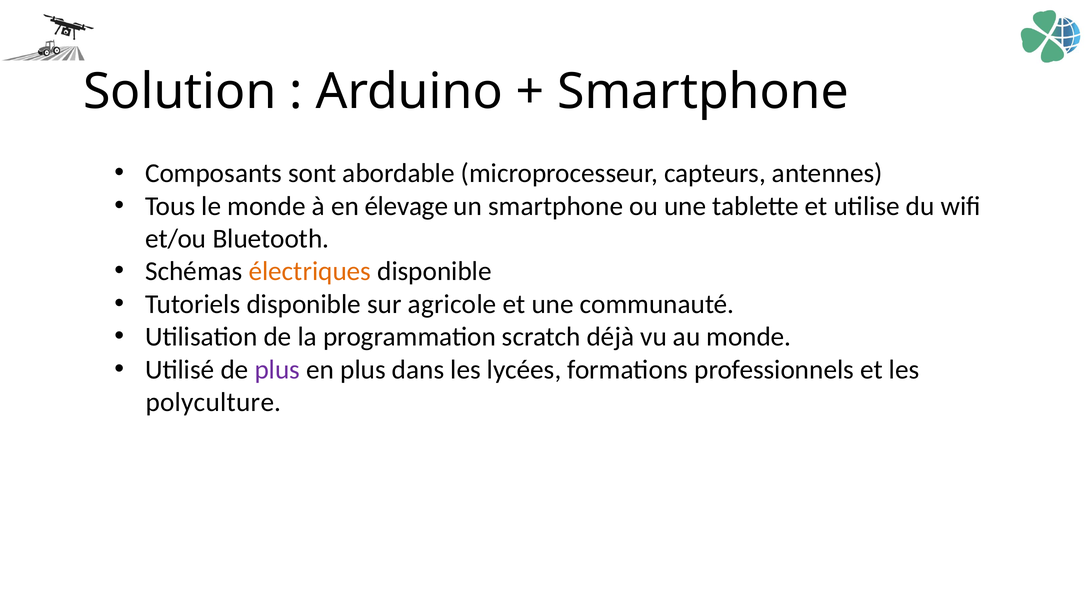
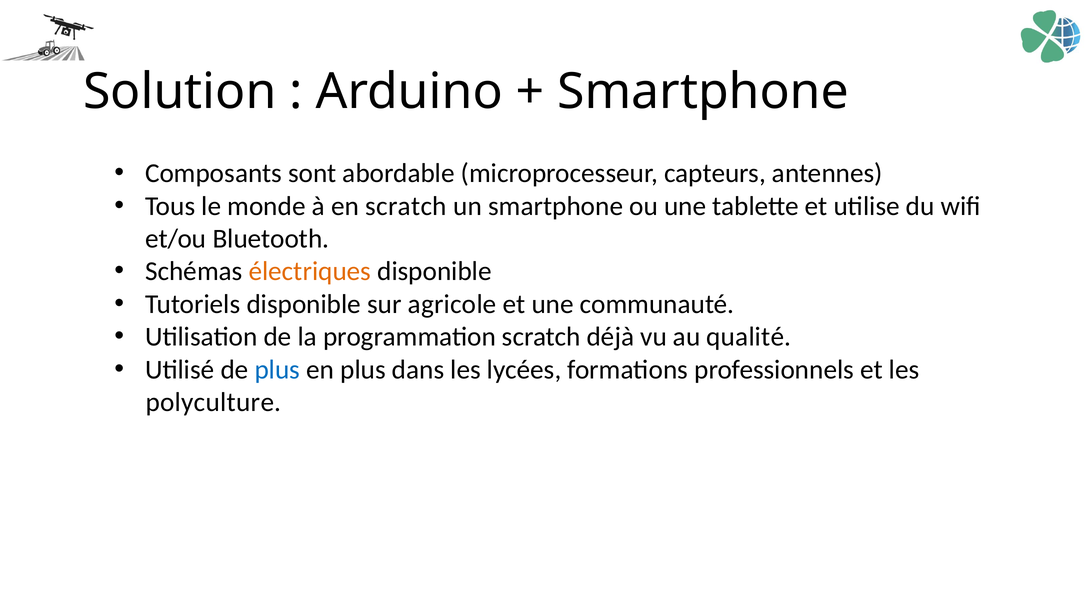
en élevage: élevage -> scratch
au monde: monde -> qualité
plus at (277, 370) colour: purple -> blue
